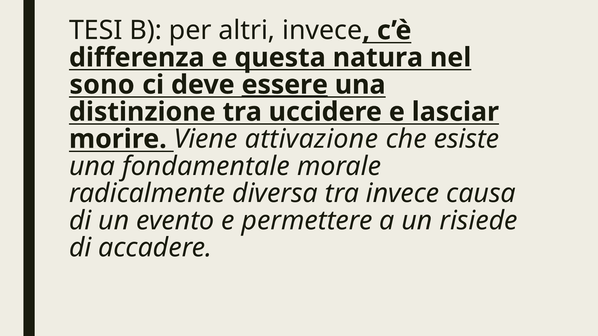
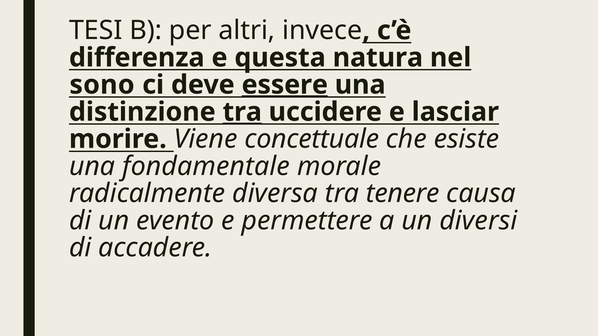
tra at (242, 112) underline: none -> present
attivazione: attivazione -> concettuale
tra invece: invece -> tenere
risiede: risiede -> diversi
